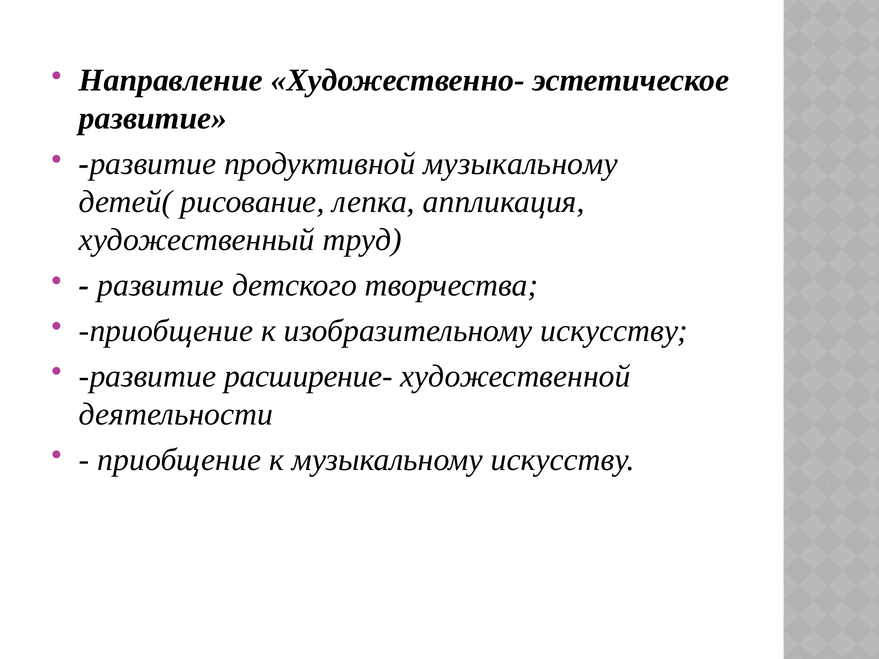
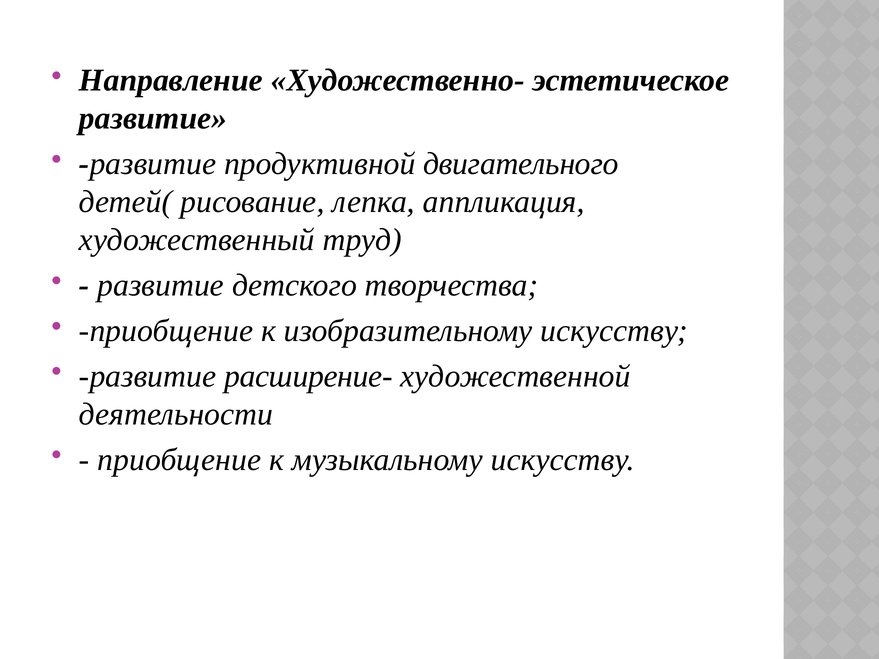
продуктивной музыкальному: музыкальному -> двигательного
